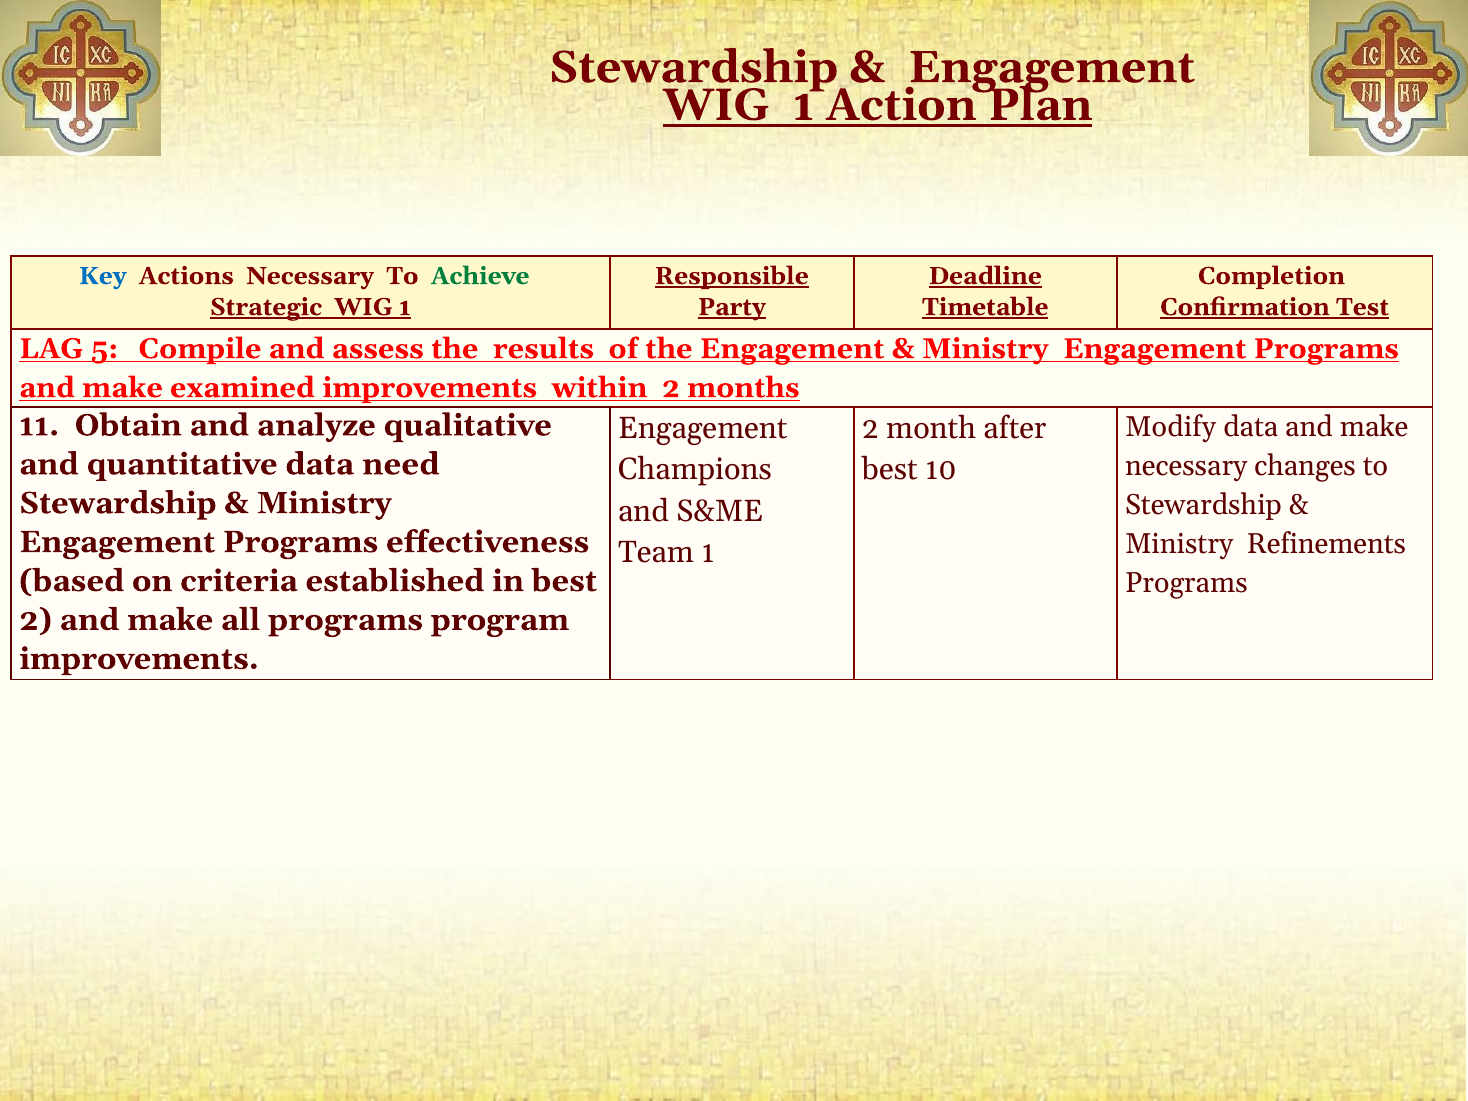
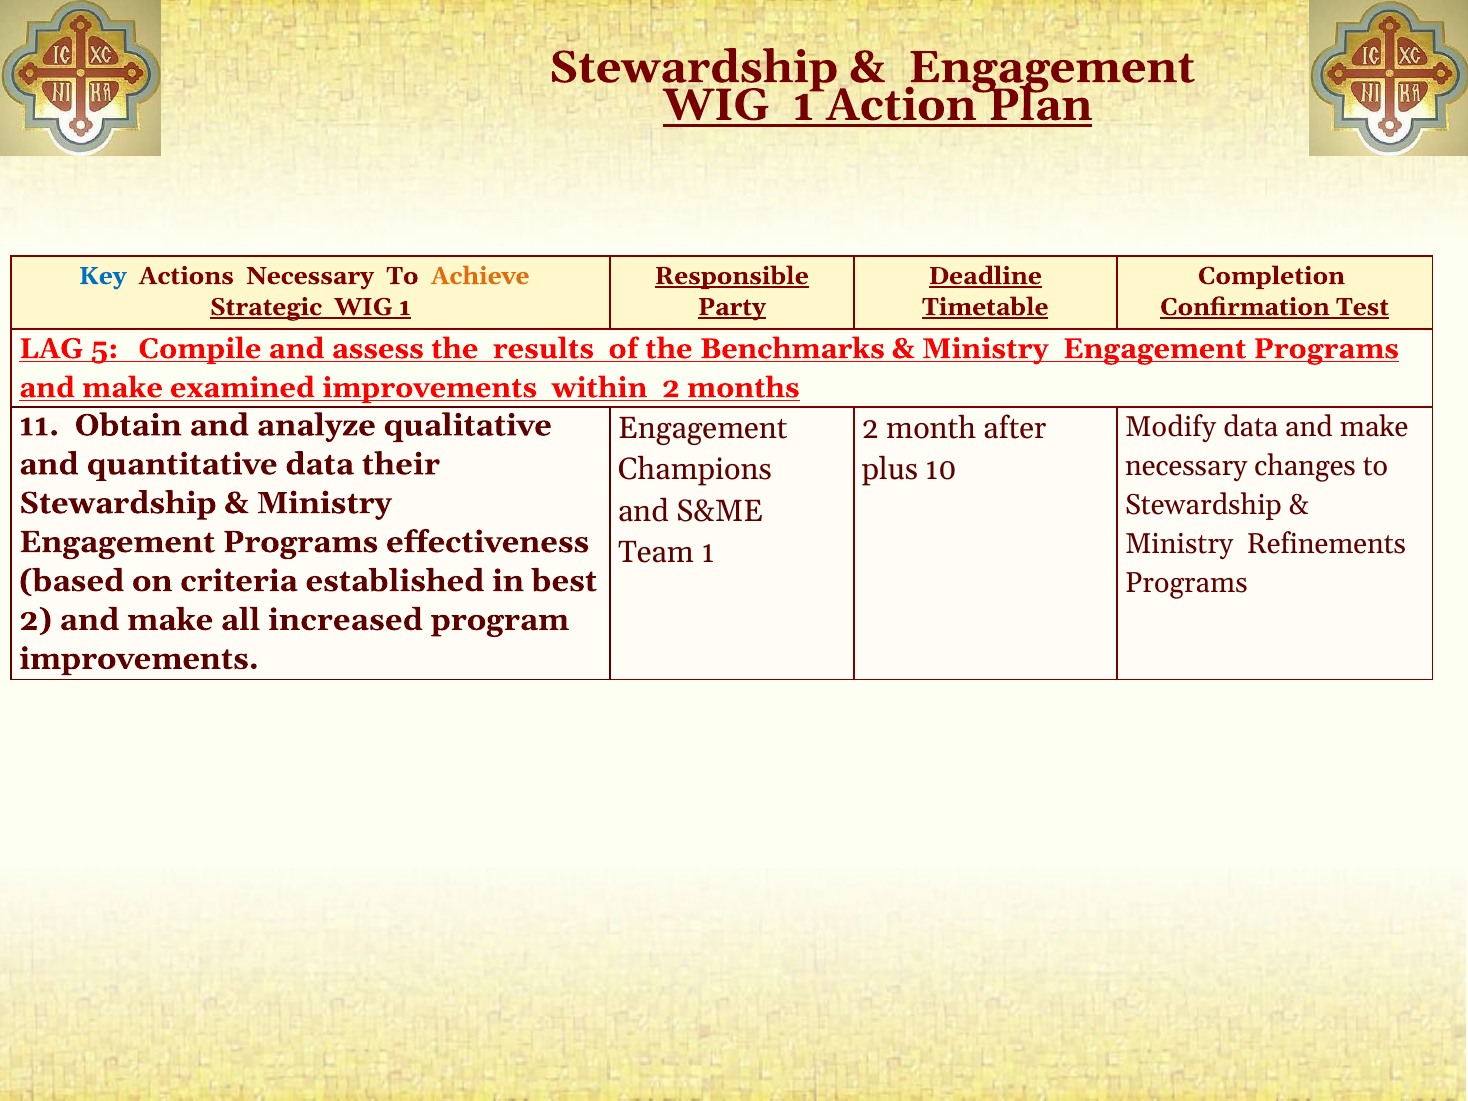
Achieve colour: green -> orange
the Engagement: Engagement -> Benchmarks
need: need -> their
best at (890, 470): best -> plus
all programs: programs -> increased
